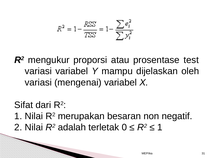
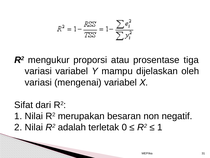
test: test -> tiga
